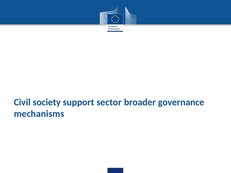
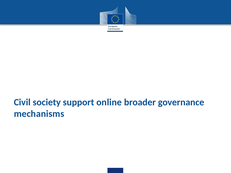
sector: sector -> online
